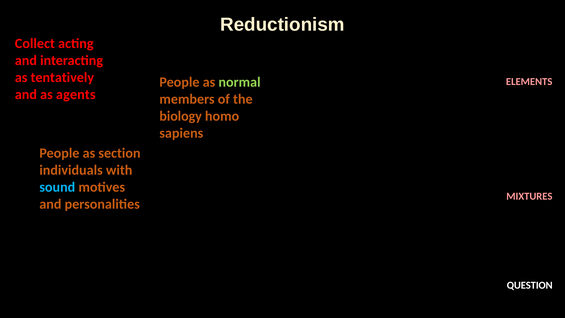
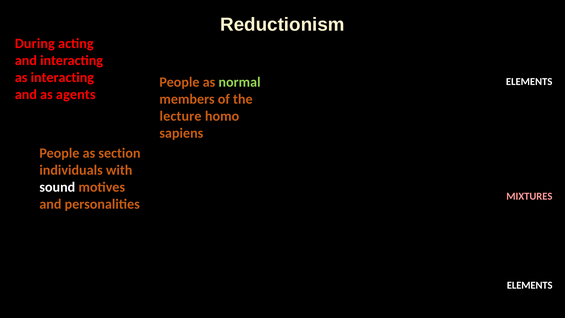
Collect: Collect -> During
as tentatively: tentatively -> interacting
ELEMENTS at (529, 82) colour: pink -> white
biology: biology -> lecture
sound colour: light blue -> white
QUESTION at (530, 285): QUESTION -> ELEMENTS
